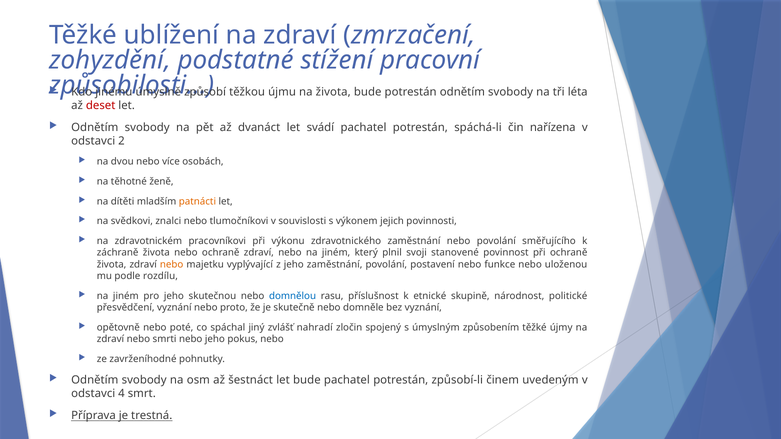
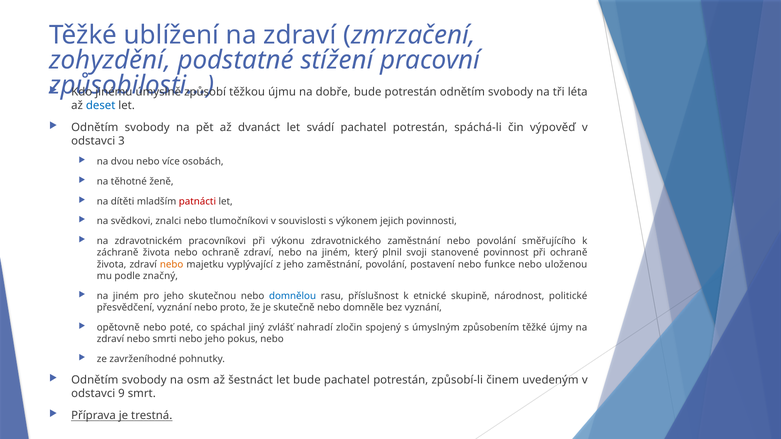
na života: života -> dobře
deset colour: red -> blue
nařízena: nařízena -> výpověď
2: 2 -> 3
patnácti colour: orange -> red
rozdílu: rozdílu -> značný
4: 4 -> 9
